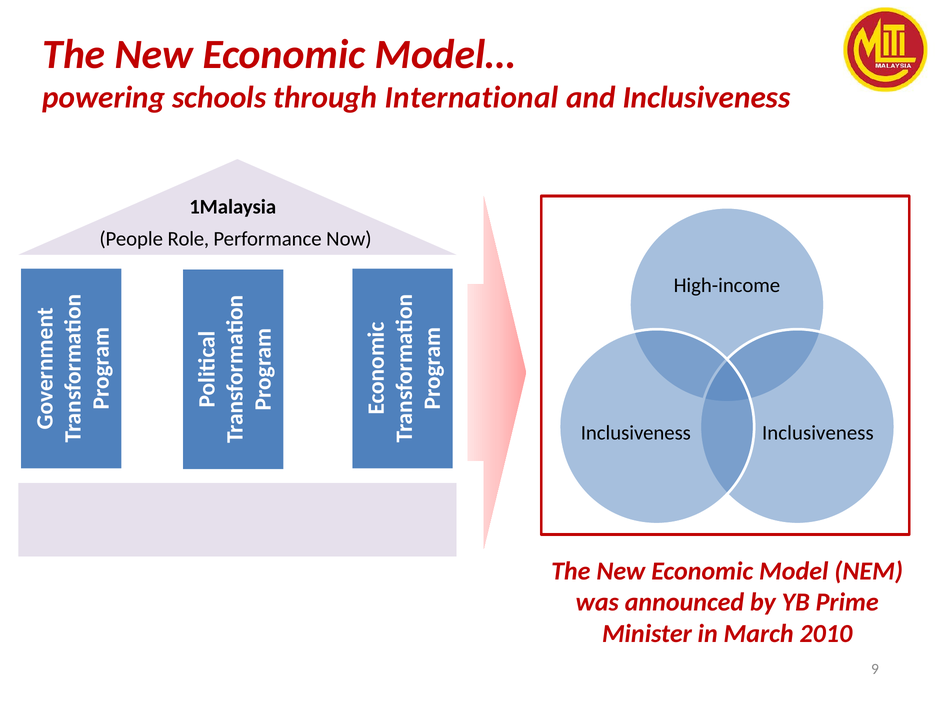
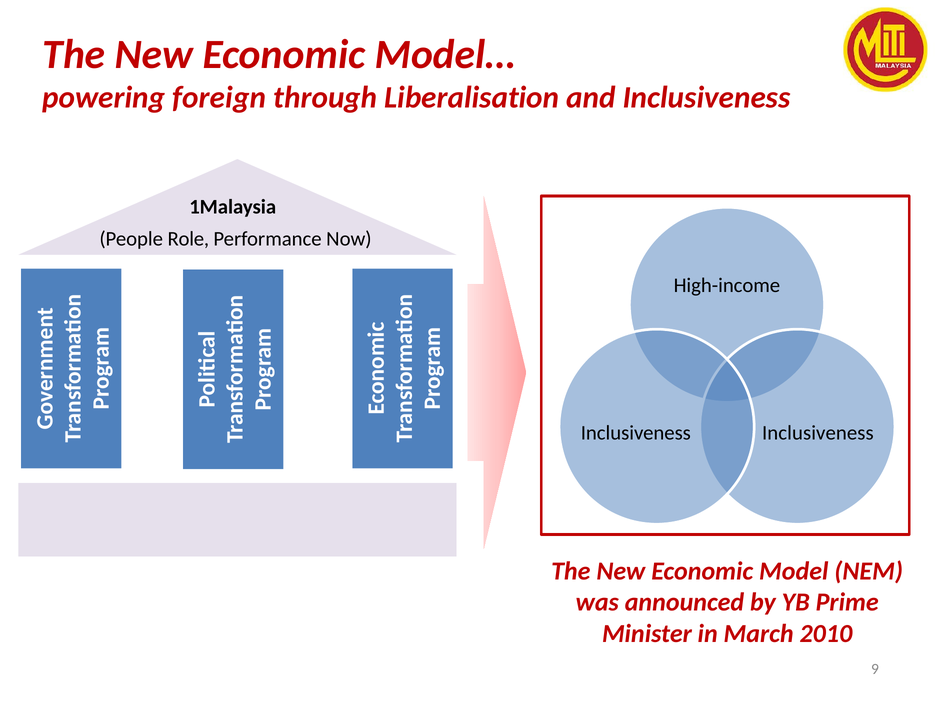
schools: schools -> foreign
International: International -> Liberalisation
